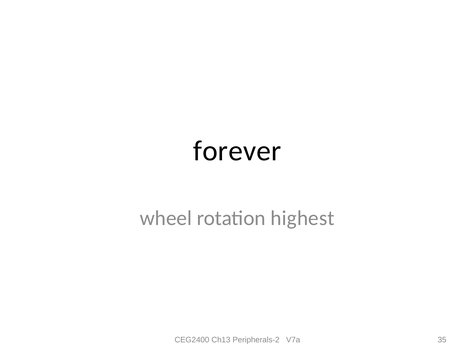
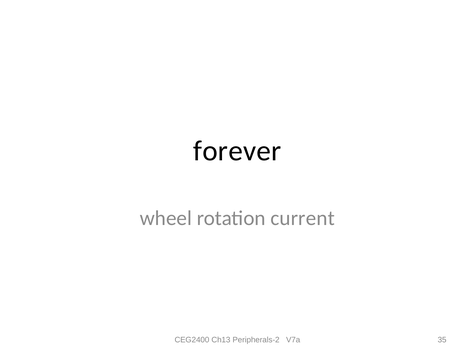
highest: highest -> current
